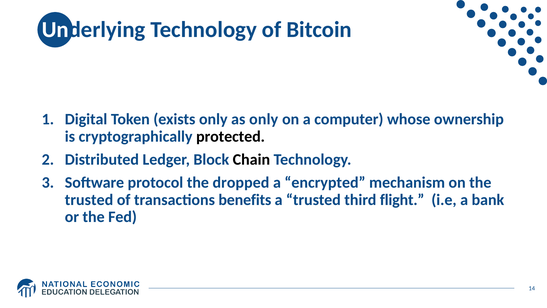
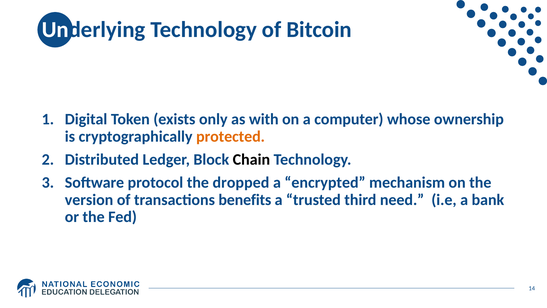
as only: only -> with
protected colour: black -> orange
trusted at (89, 200): trusted -> version
flight: flight -> need
